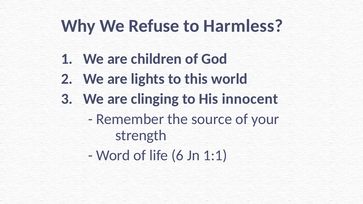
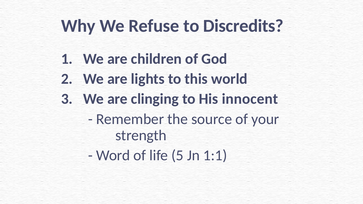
Harmless: Harmless -> Discredits
6: 6 -> 5
